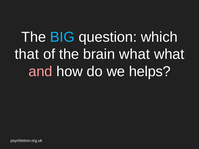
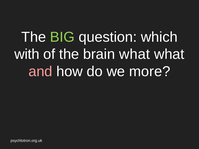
BIG colour: light blue -> light green
that: that -> with
helps: helps -> more
